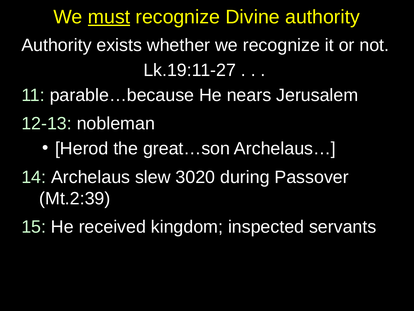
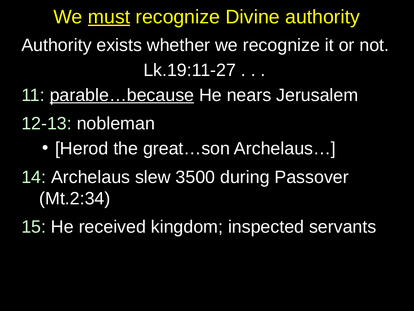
parable…because underline: none -> present
3020: 3020 -> 3500
Mt.2:39: Mt.2:39 -> Mt.2:34
